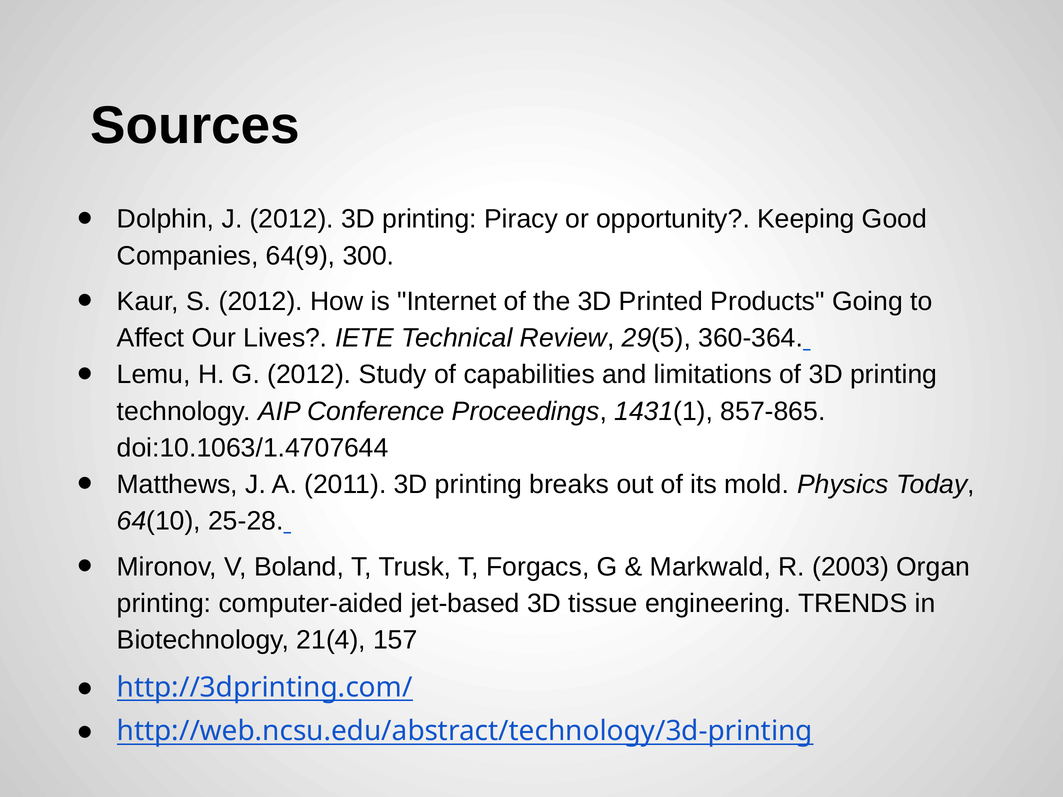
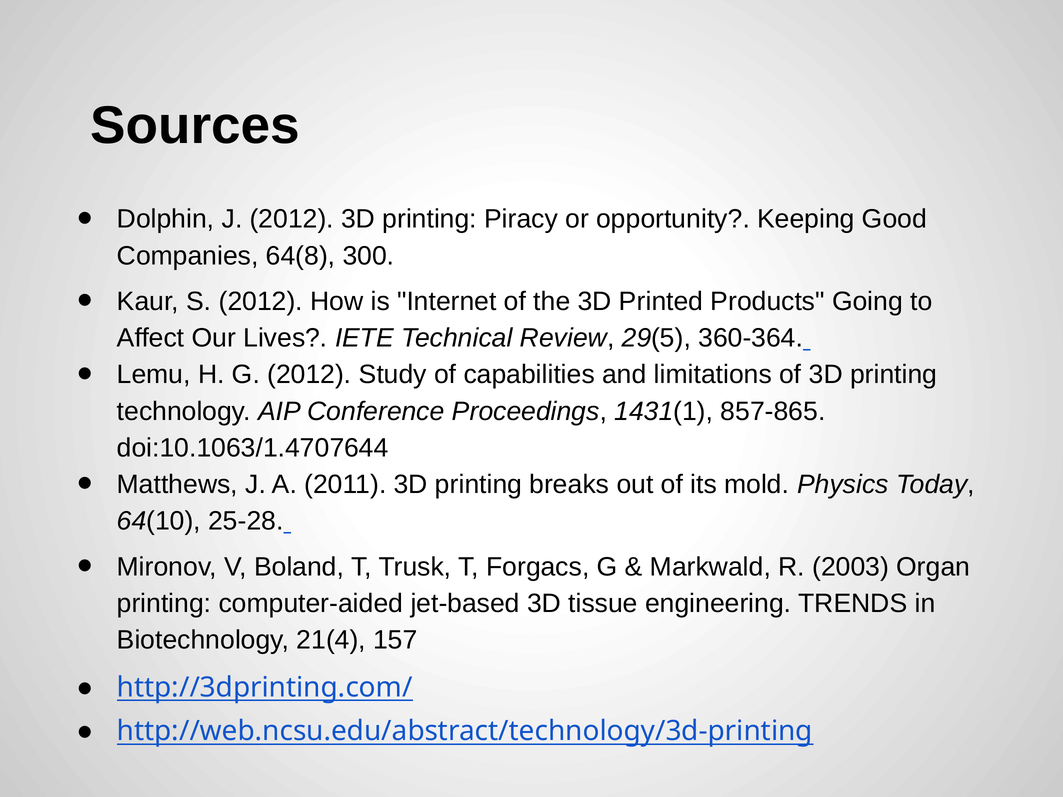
64(9: 64(9 -> 64(8
